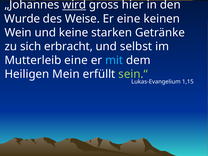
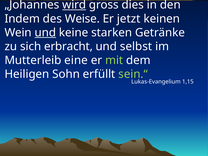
hier: hier -> dies
Wurde: Wurde -> Indem
Er eine: eine -> jetzt
und at (45, 33) underline: none -> present
mit colour: light blue -> light green
Mein: Mein -> Sohn
